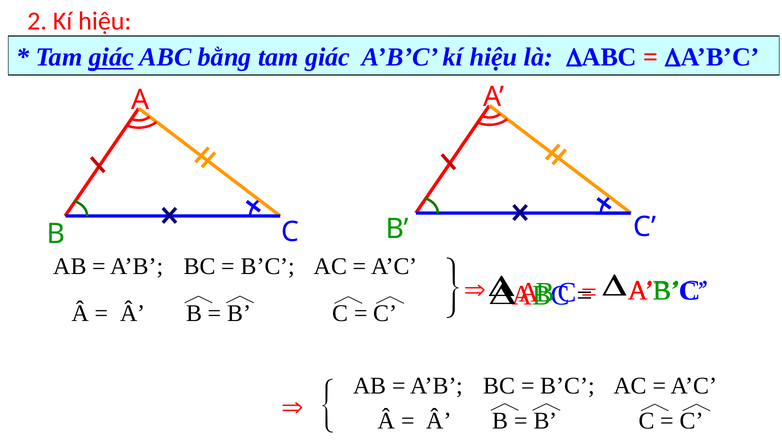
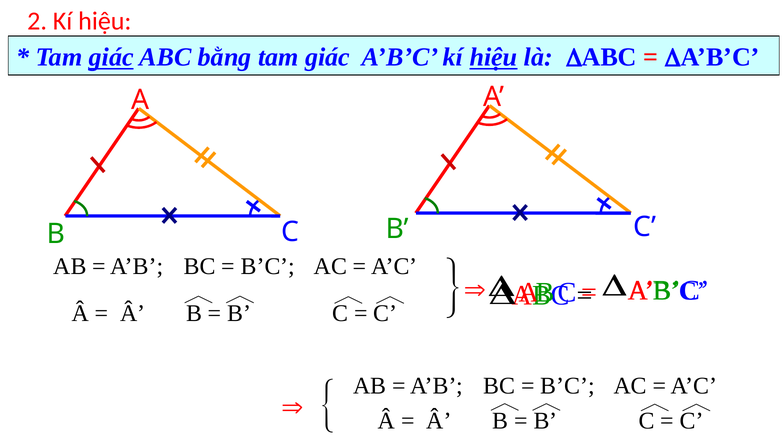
hiệu at (494, 57) underline: none -> present
